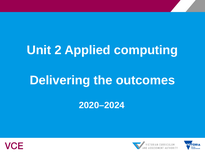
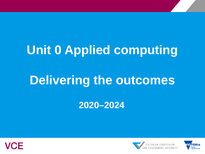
2: 2 -> 0
